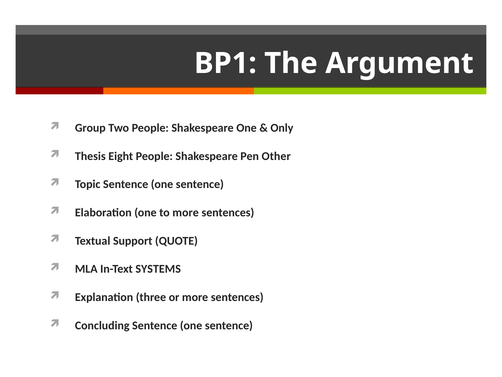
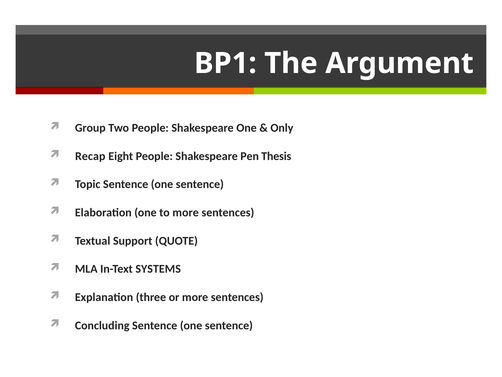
Thesis: Thesis -> Recap
Other: Other -> Thesis
